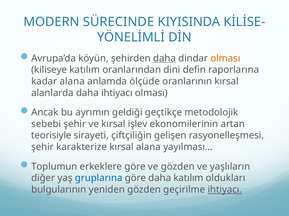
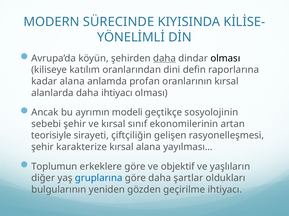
olması at (225, 58) colour: orange -> black
ölçüde: ölçüde -> profan
geldiği: geldiği -> modeli
metodolojik: metodolojik -> sosyolojinin
işlev: işlev -> sınıf
ve gözden: gözden -> objektif
daha katılım: katılım -> şartlar
ihtiyacı at (225, 190) underline: present -> none
